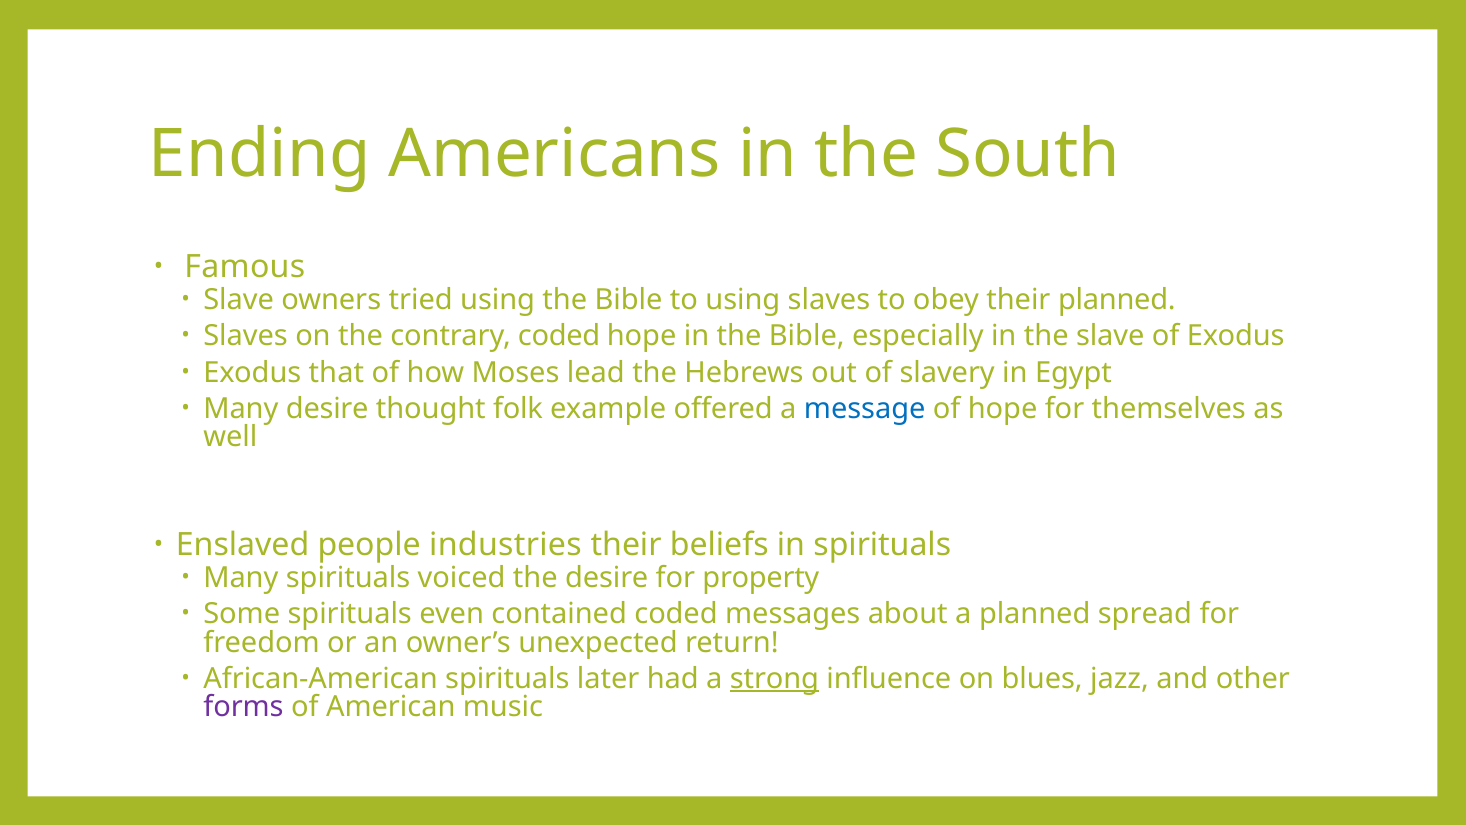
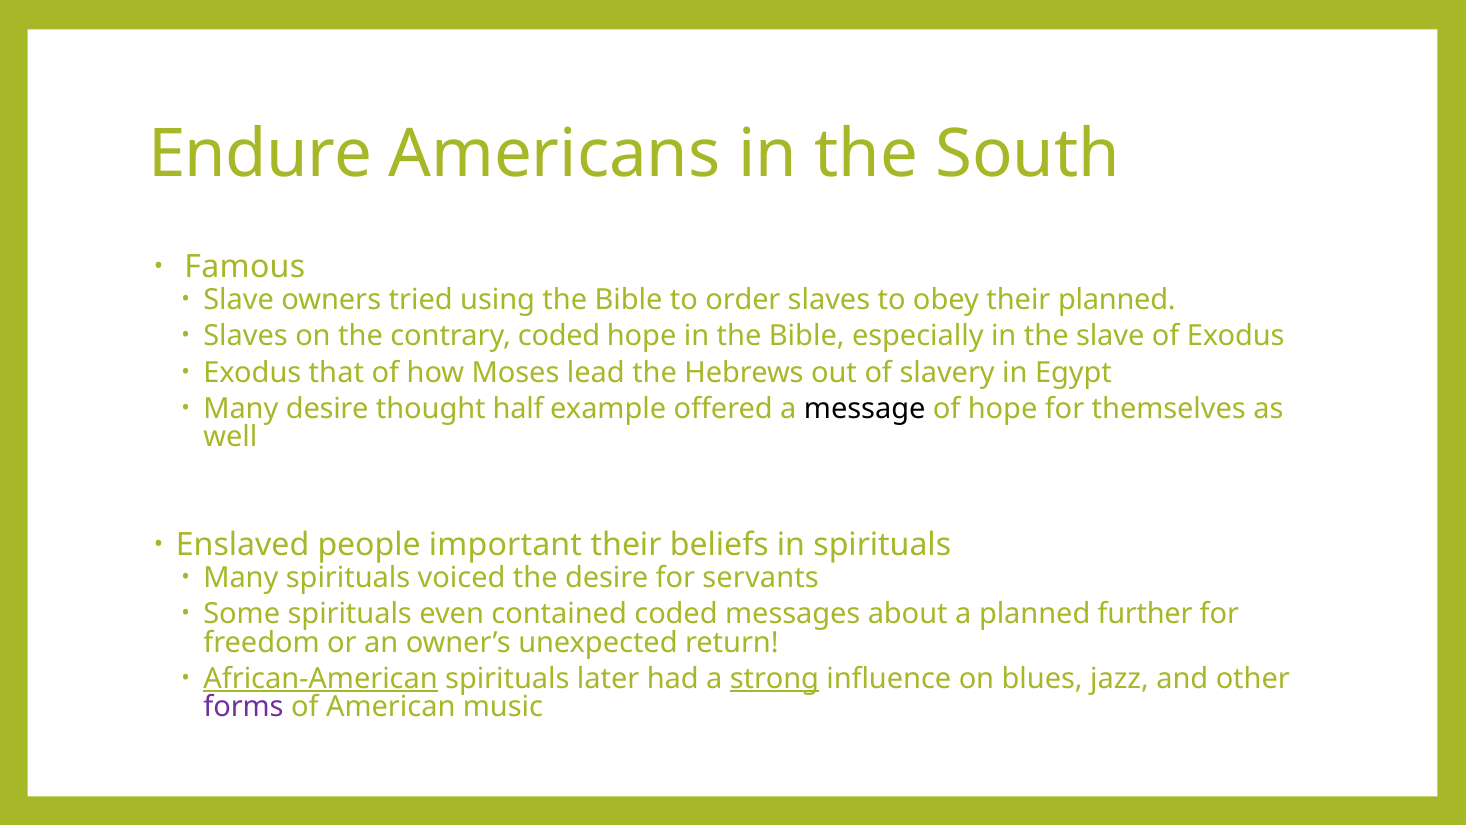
Ending: Ending -> Endure
to using: using -> order
folk: folk -> half
message colour: blue -> black
industries: industries -> important
property: property -> servants
spread: spread -> further
African-American underline: none -> present
